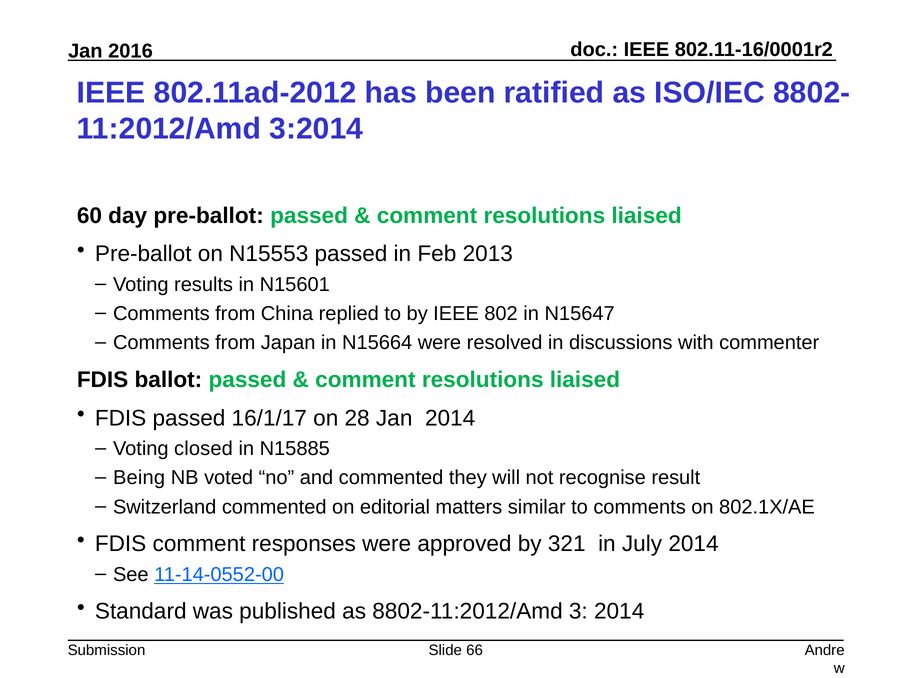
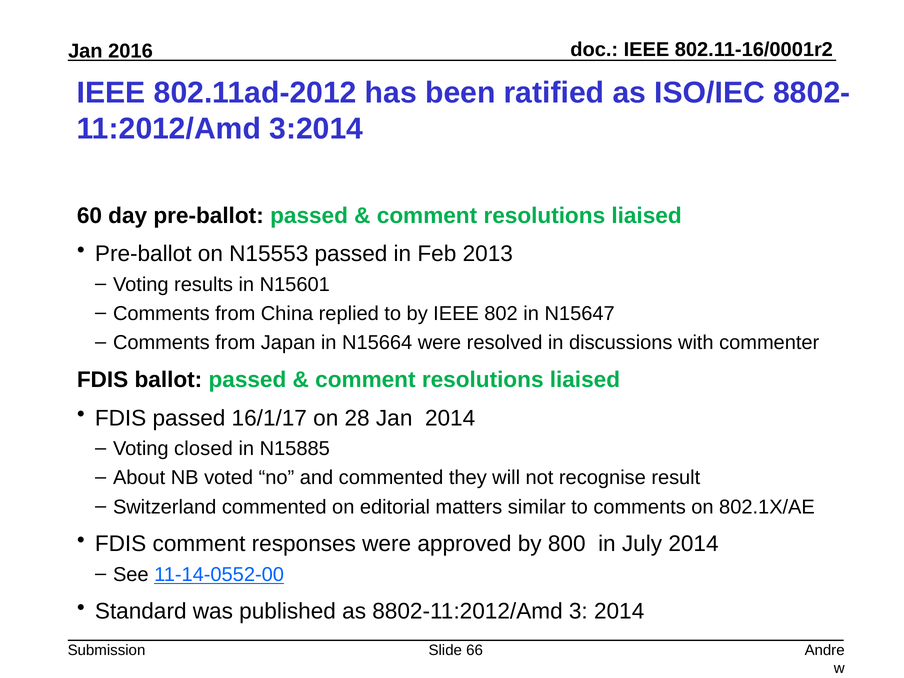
Being: Being -> About
321: 321 -> 800
